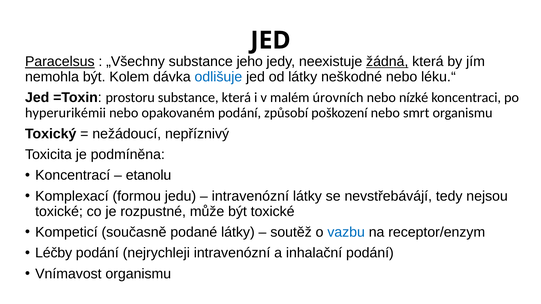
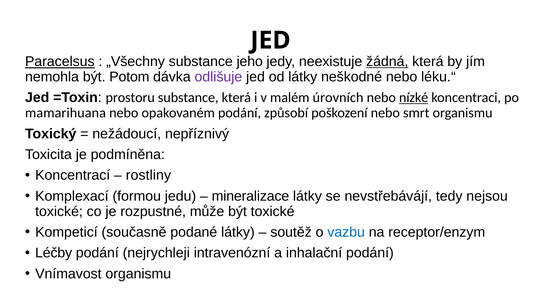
Kolem: Kolem -> Potom
odlišuje colour: blue -> purple
nízké underline: none -> present
hyperurikémii: hyperurikémii -> mamarihuana
etanolu: etanolu -> rostliny
intravenózní at (250, 196): intravenózní -> mineralizace
